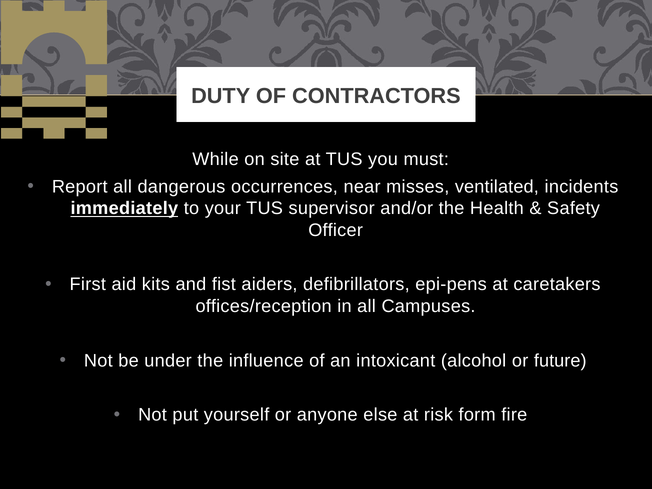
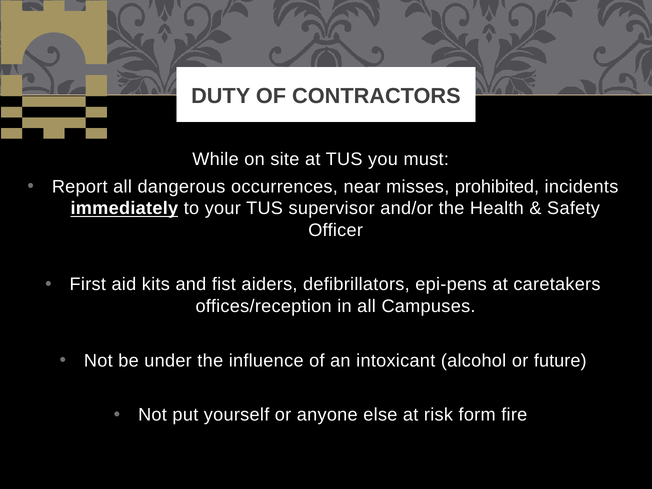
ventilated: ventilated -> prohibited
